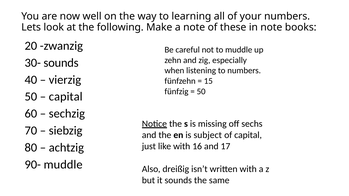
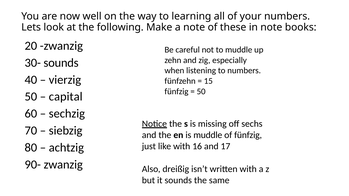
is subject: subject -> muddle
of capital: capital -> fünfzig
90- muddle: muddle -> zwanzig
